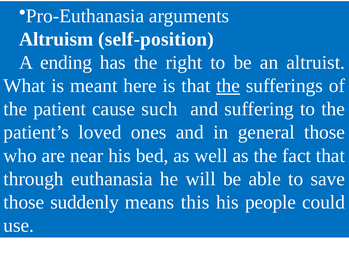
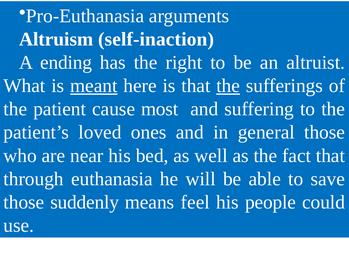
self-position: self-position -> self-inaction
meant underline: none -> present
such: such -> most
this: this -> feel
